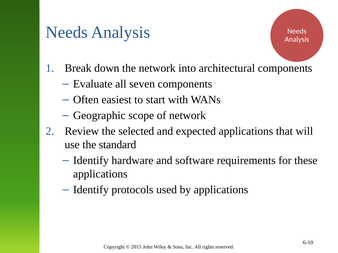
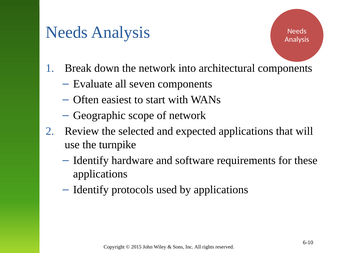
standard: standard -> turnpike
